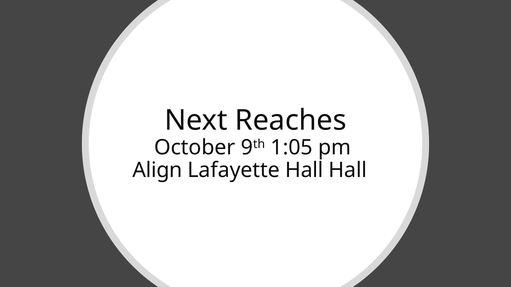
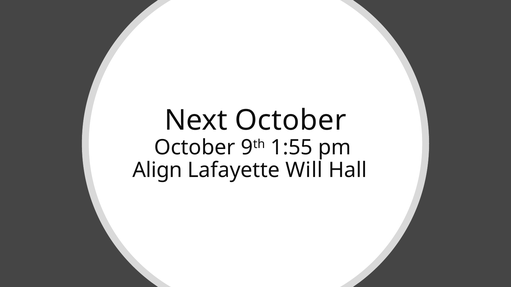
Next Reaches: Reaches -> October
1:05: 1:05 -> 1:55
Lafayette Hall: Hall -> Will
